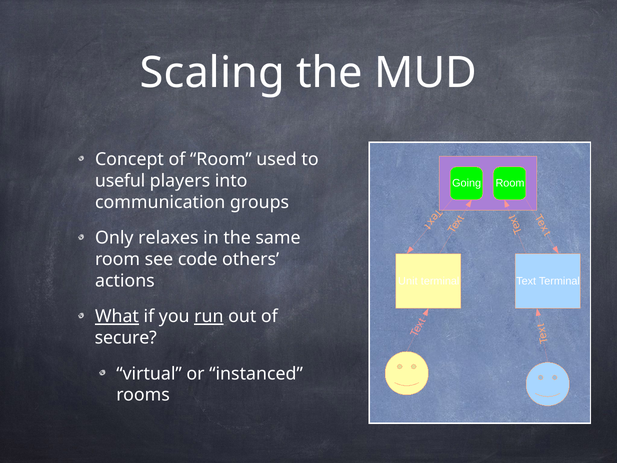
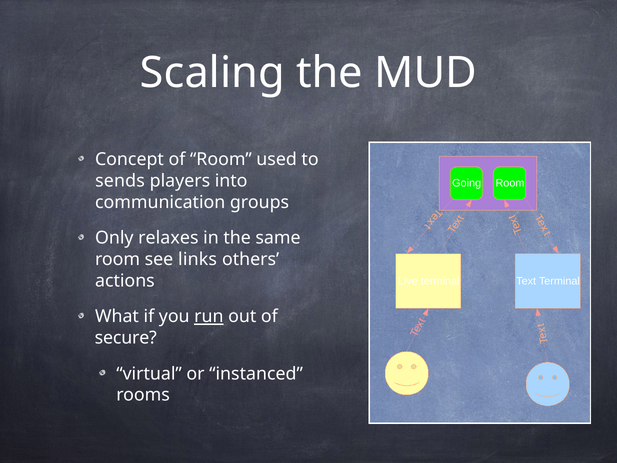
useful: useful -> sends
code: code -> links
Unit: Unit -> Live
What underline: present -> none
